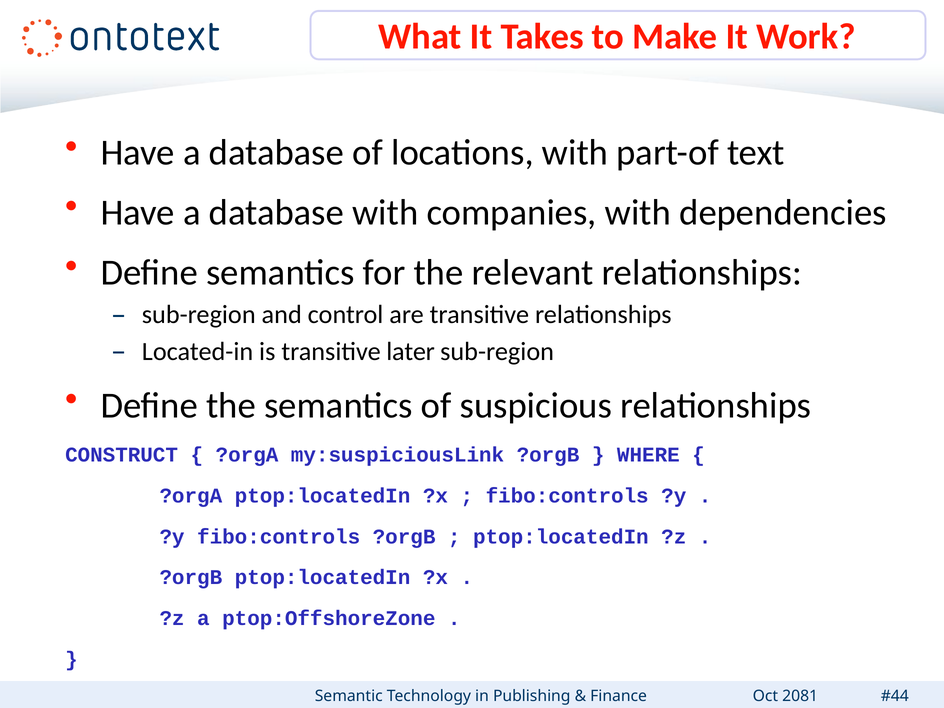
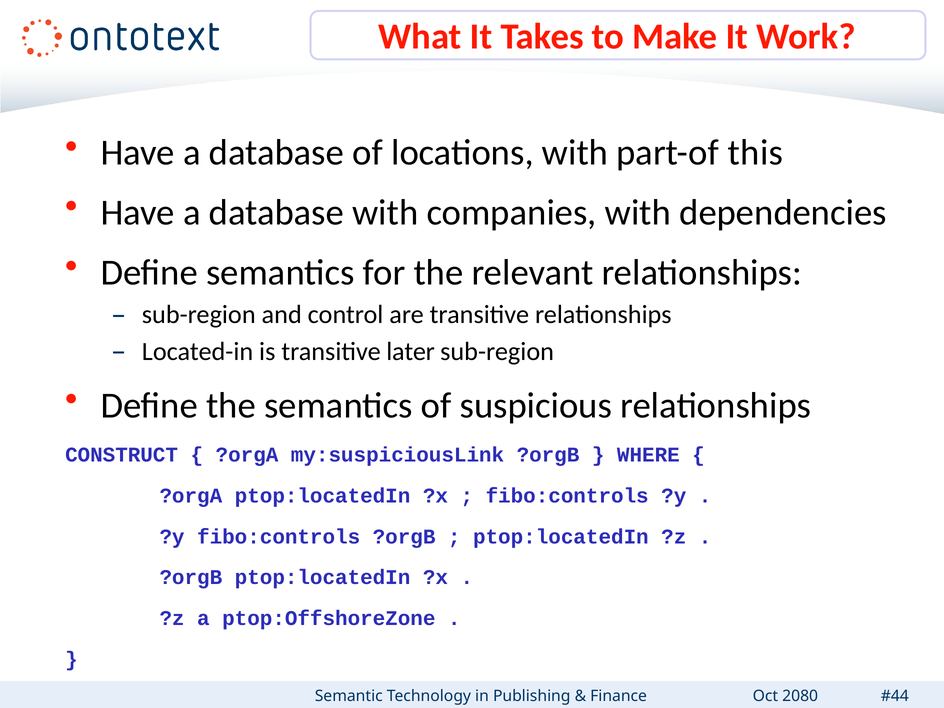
text: text -> this
2081: 2081 -> 2080
